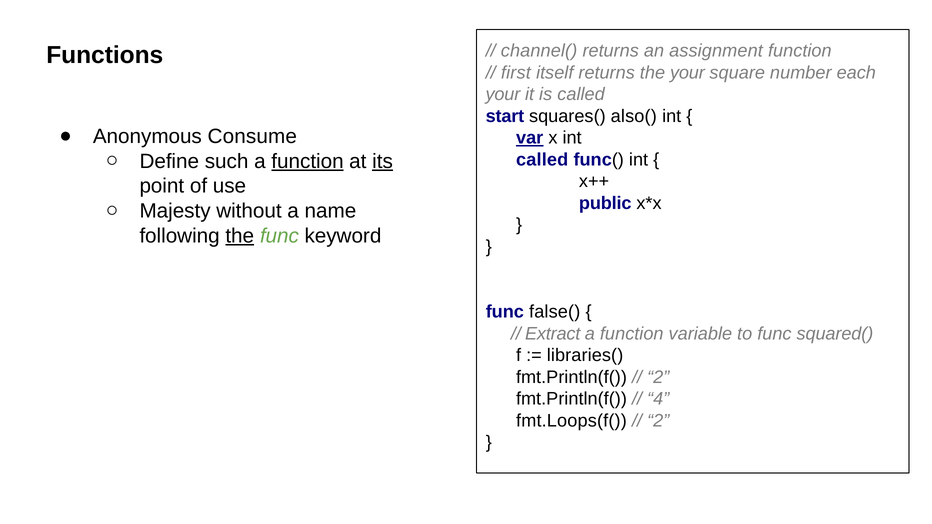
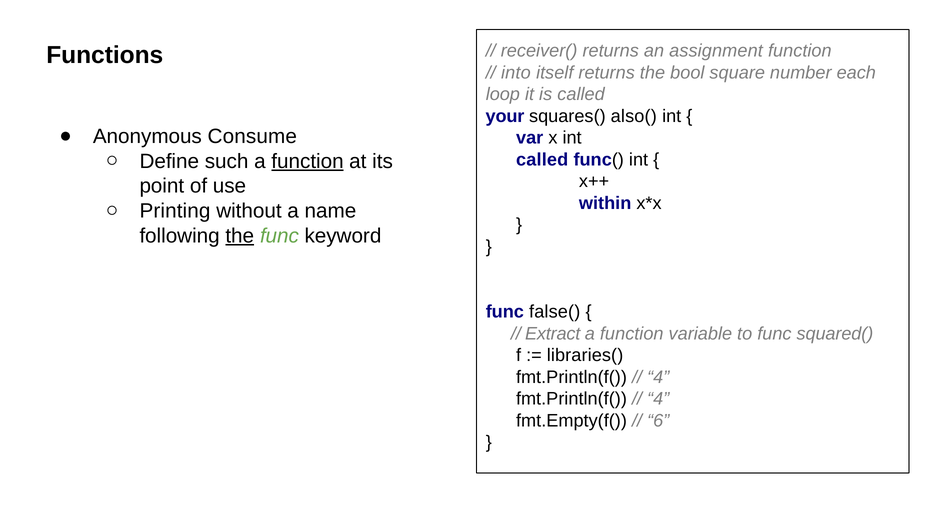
channel(: channel( -> receiver(
first: first -> into
the your: your -> bool
your at (503, 94): your -> loop
start: start -> your
var underline: present -> none
its underline: present -> none
public: public -> within
Majesty: Majesty -> Printing
2 at (658, 377): 2 -> 4
fmt.Loops(f(: fmt.Loops(f( -> fmt.Empty(f(
2 at (658, 421): 2 -> 6
